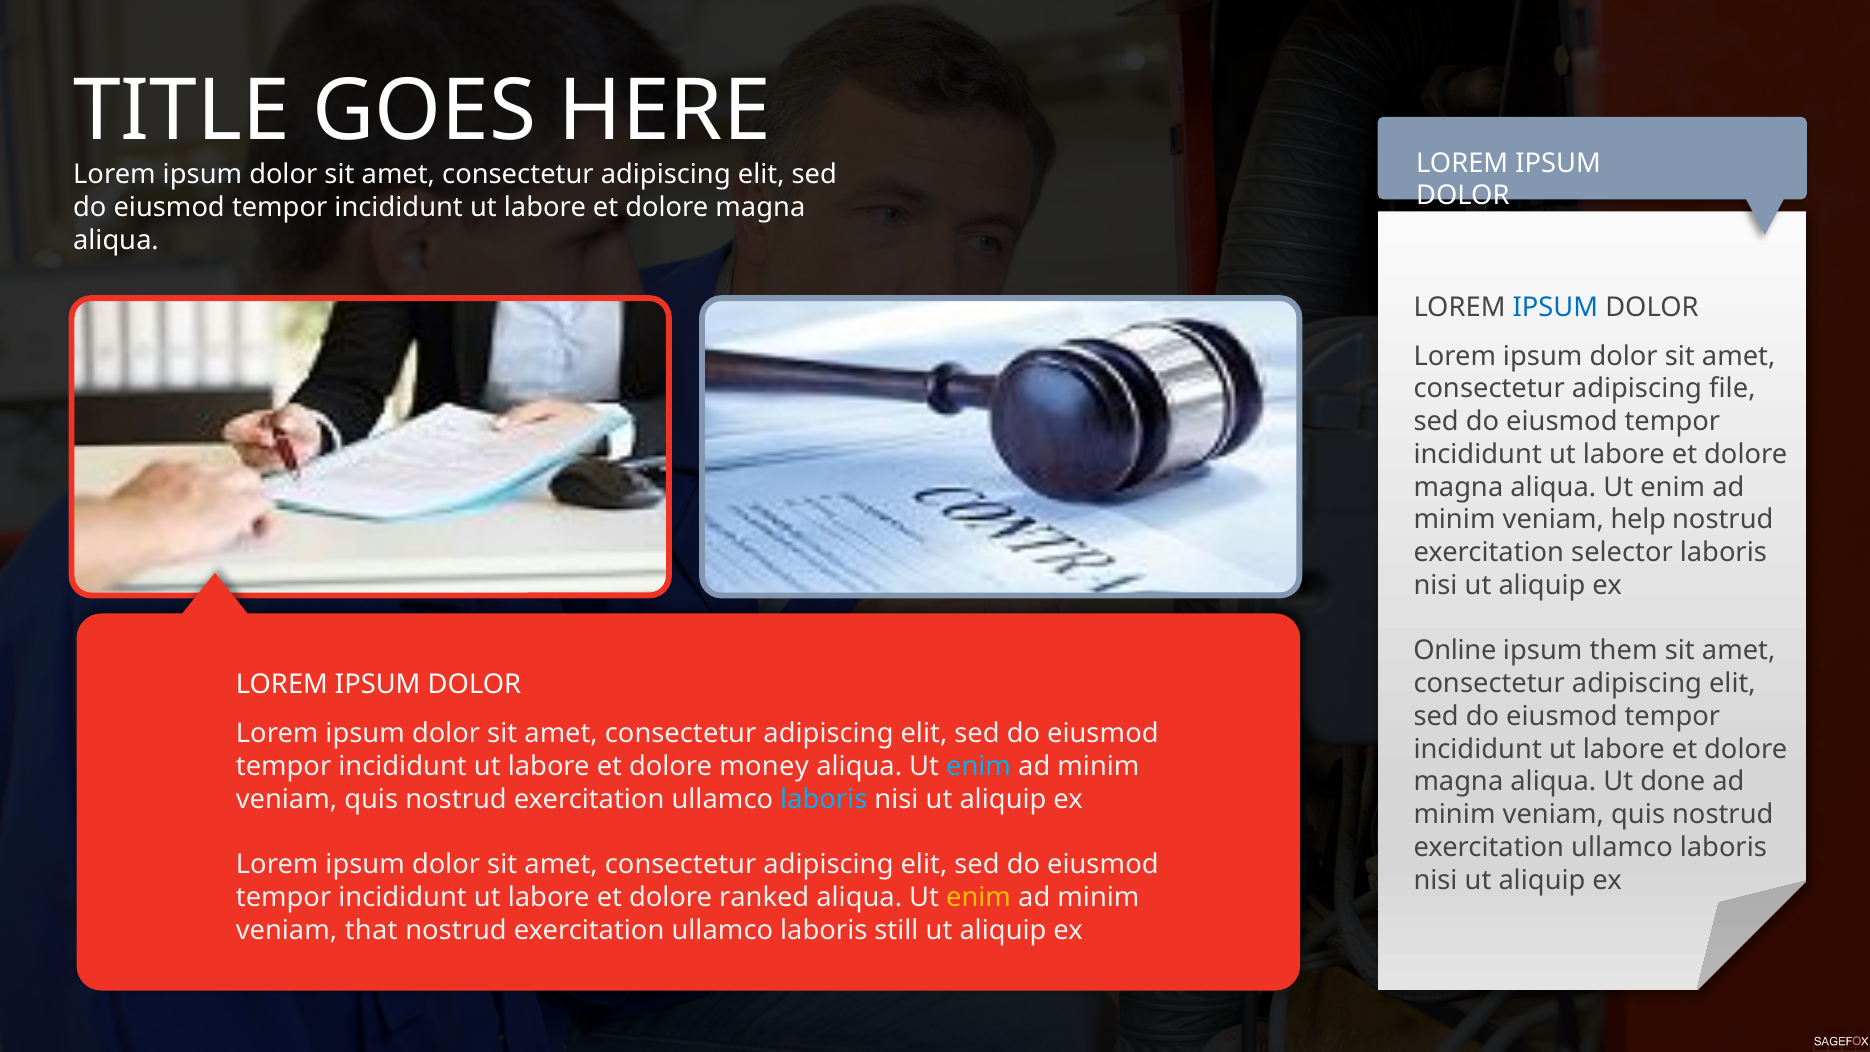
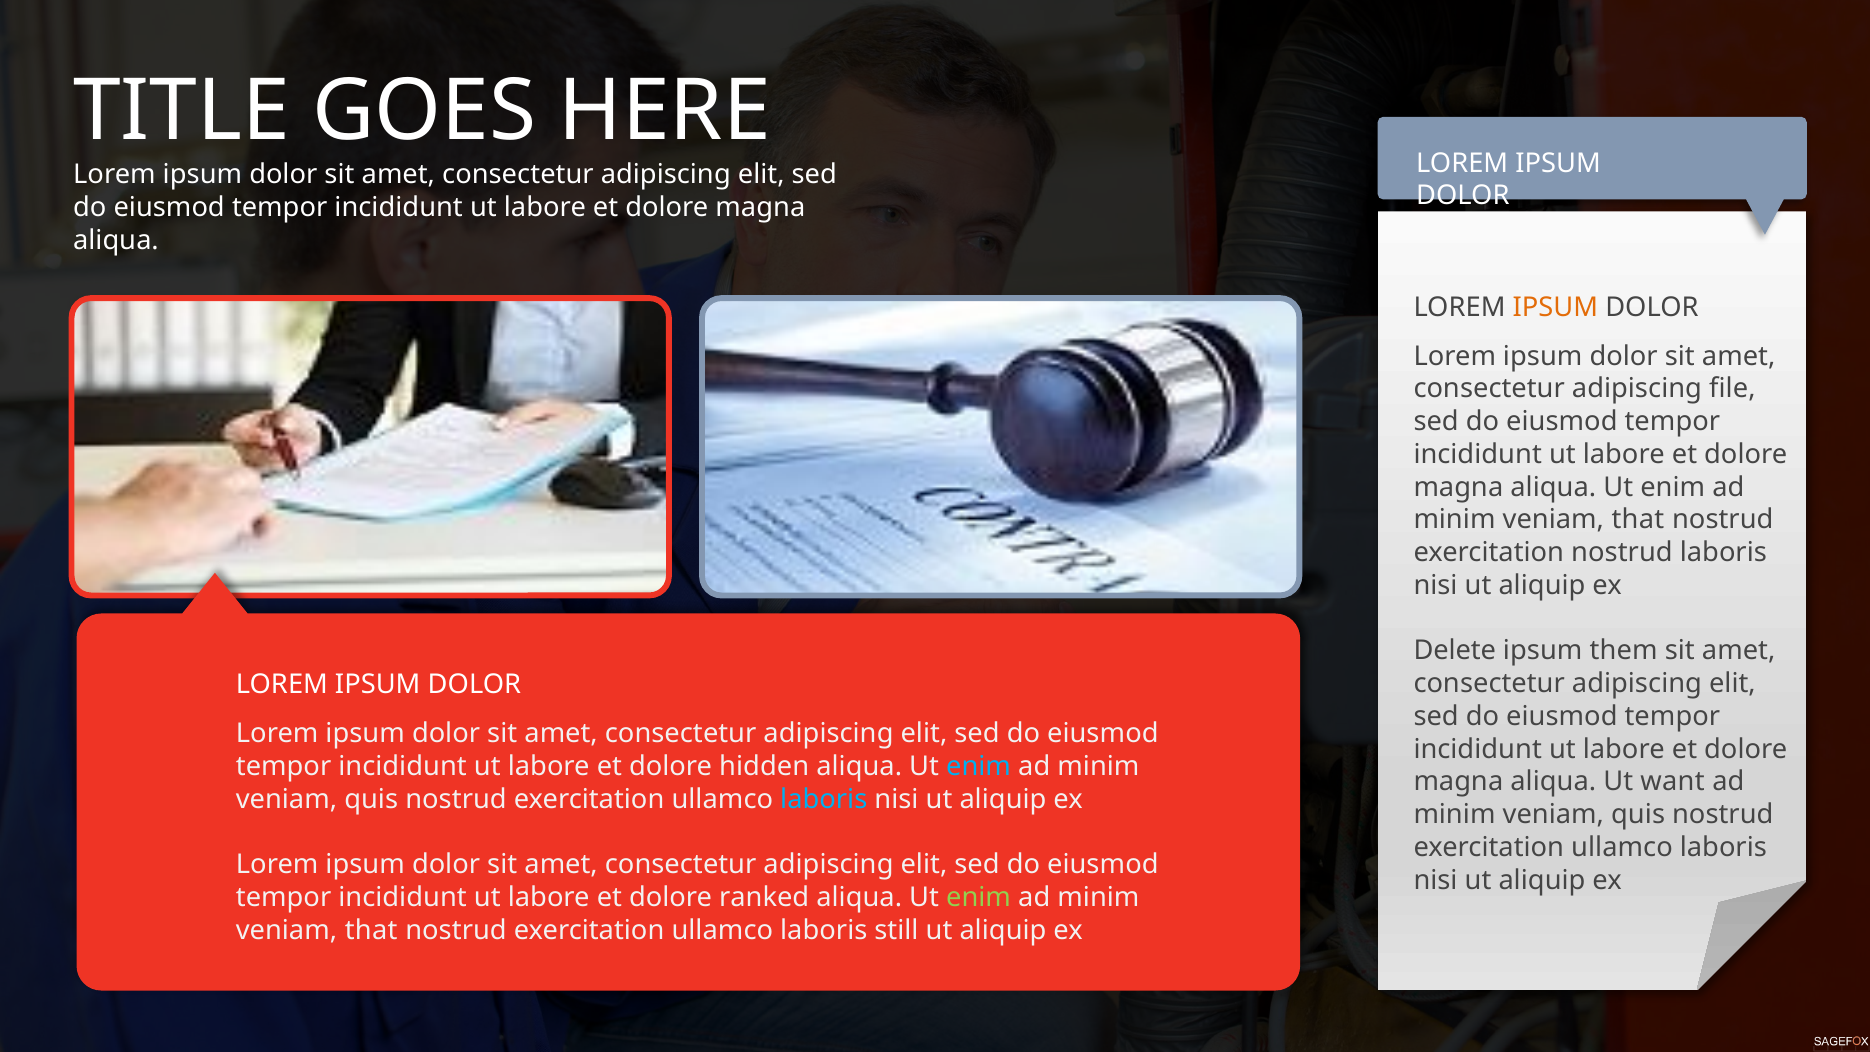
IPSUM at (1555, 307) colour: blue -> orange
help at (1638, 520): help -> that
exercitation selector: selector -> nostrud
Online: Online -> Delete
money: money -> hidden
done: done -> want
enim at (979, 897) colour: yellow -> light green
